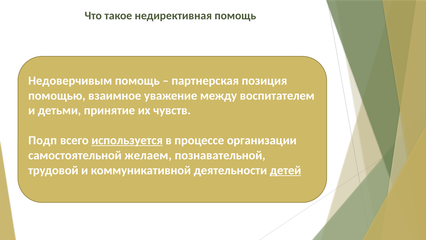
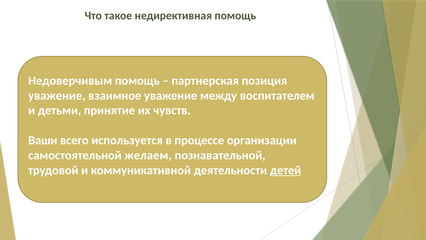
помощью at (57, 95): помощью -> уважение
Подп: Подп -> Ваши
используется underline: present -> none
